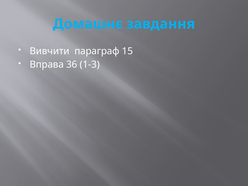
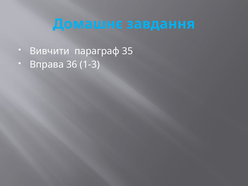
15: 15 -> 35
